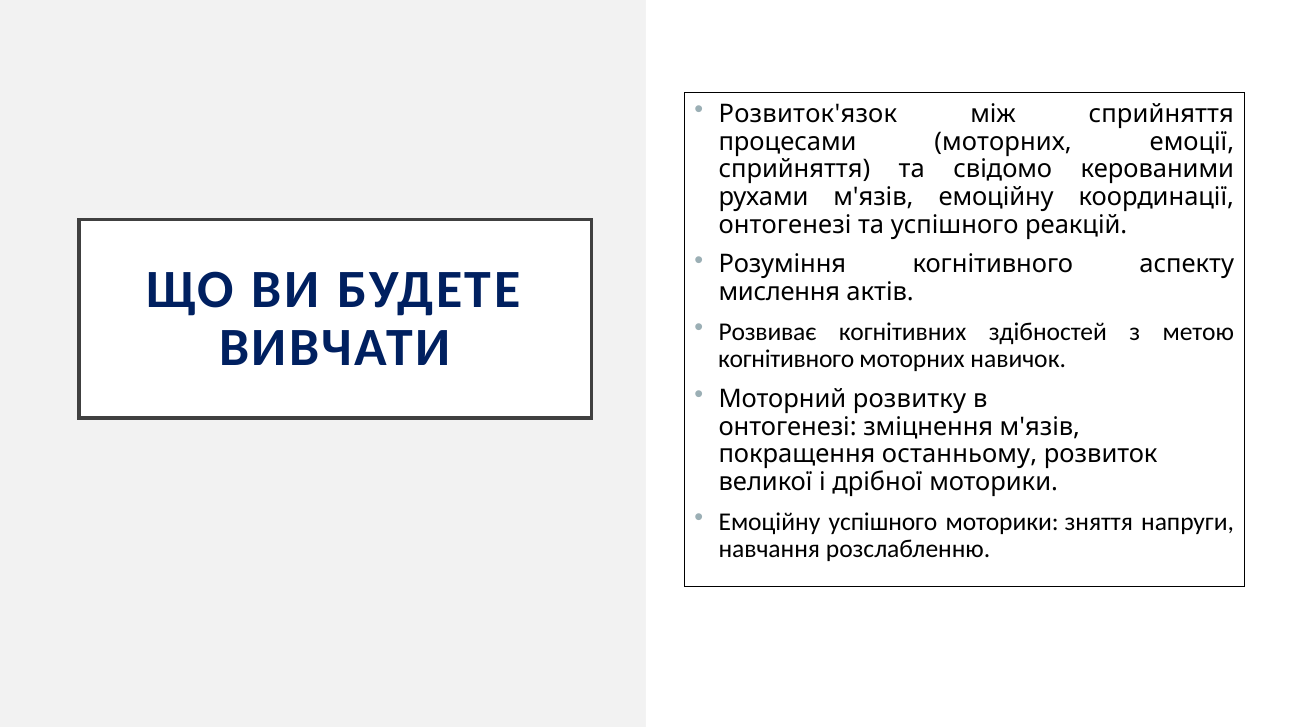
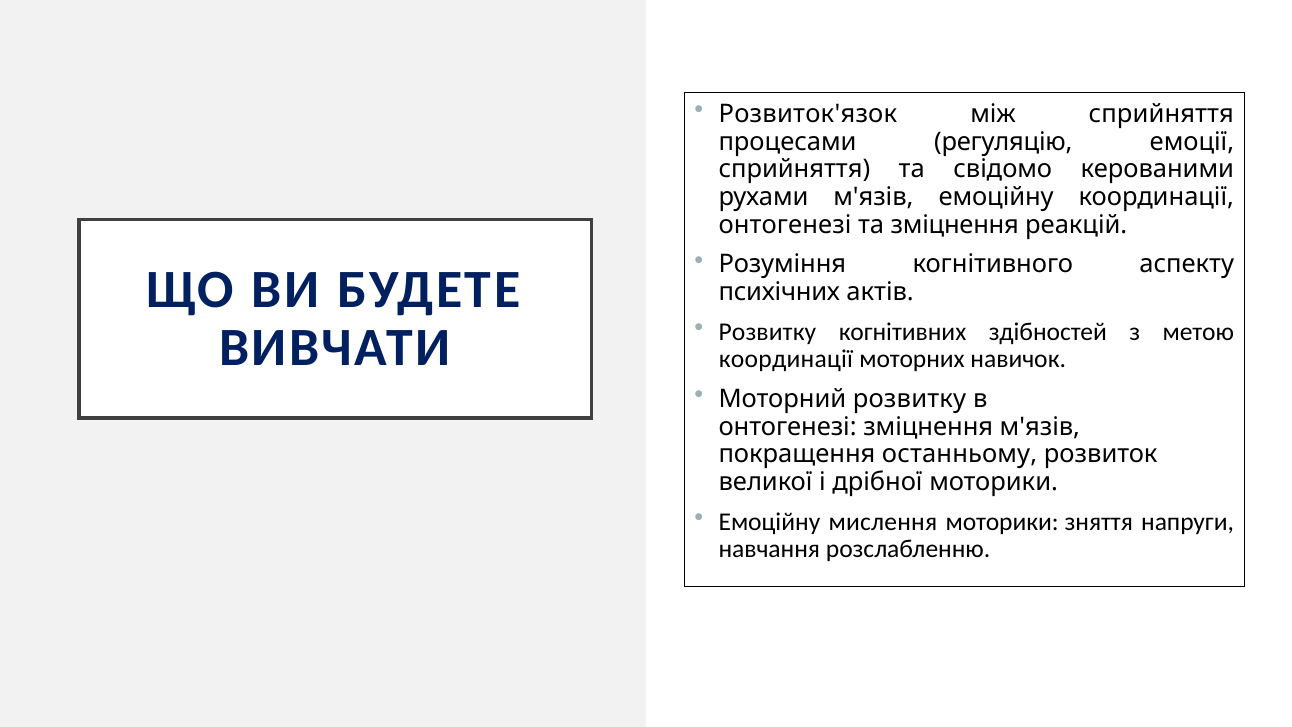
процесами моторних: моторних -> регуляцію
та успішного: успішного -> зміцнення
мислення: мислення -> психічних
Розвиває at (768, 332): Розвиває -> Розвитку
когнітивного at (786, 359): когнітивного -> координації
Емоційну успішного: успішного -> мислення
